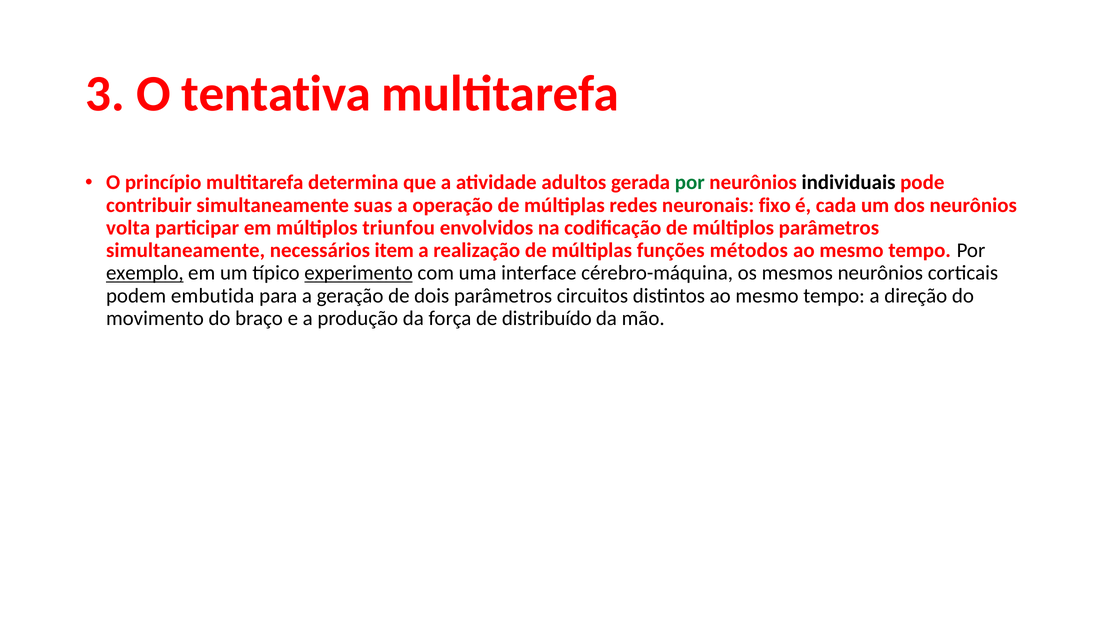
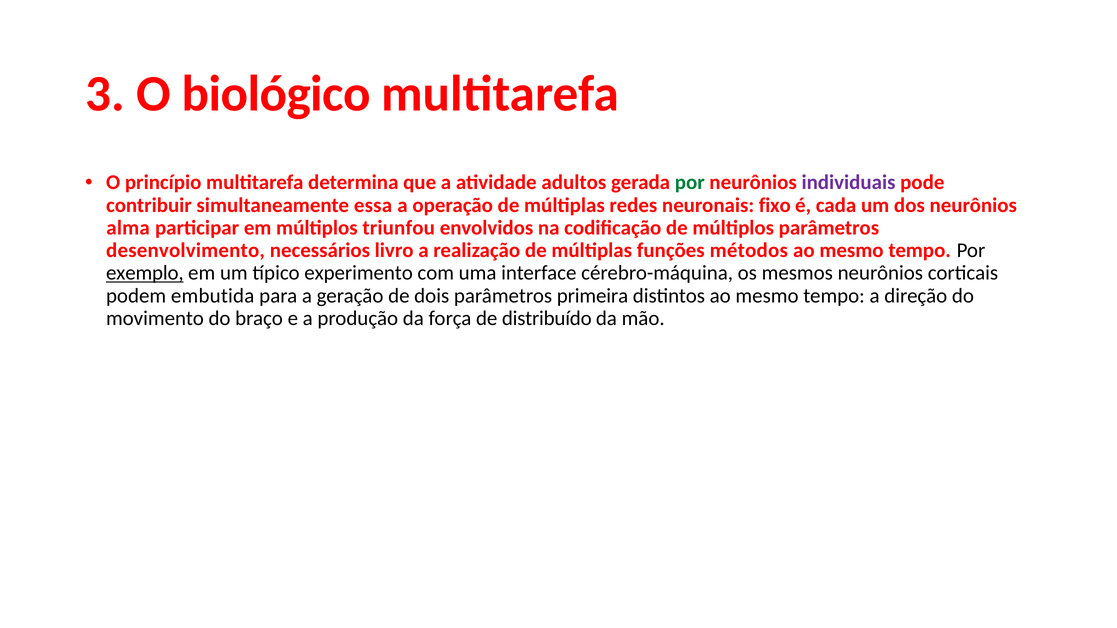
tentativa: tentativa -> biológico
individuais colour: black -> purple
suas: suas -> essa
volta: volta -> alma
simultaneamente at (186, 251): simultaneamente -> desenvolvimento
item: item -> livro
experimento underline: present -> none
circuitos: circuitos -> primeira
